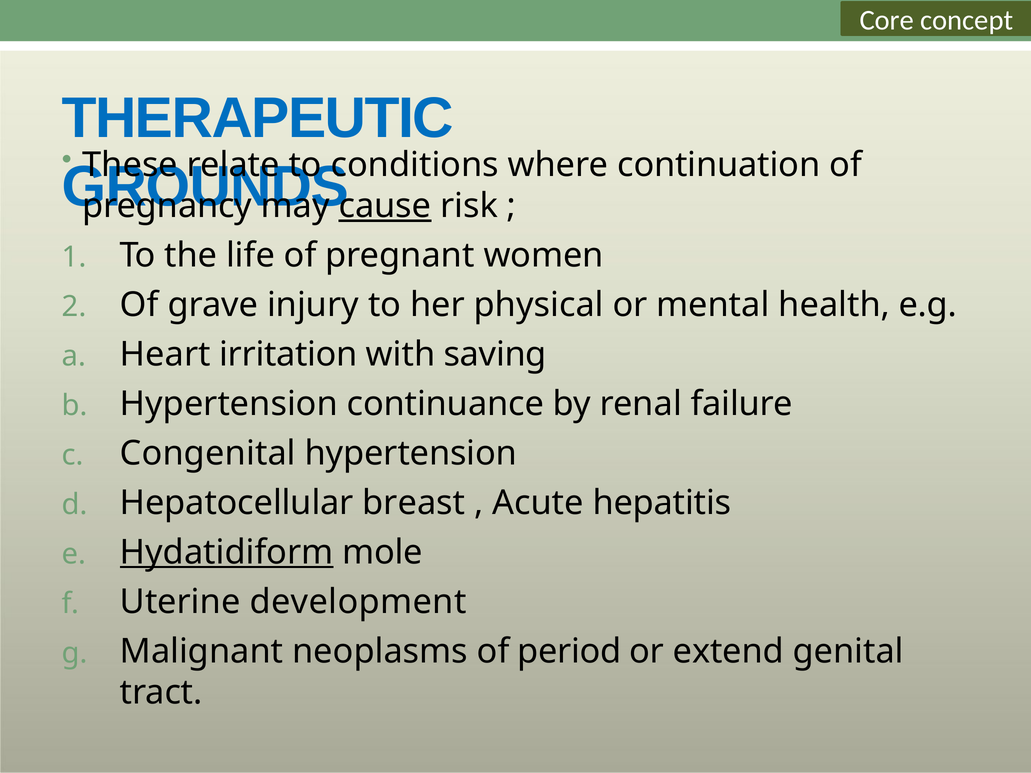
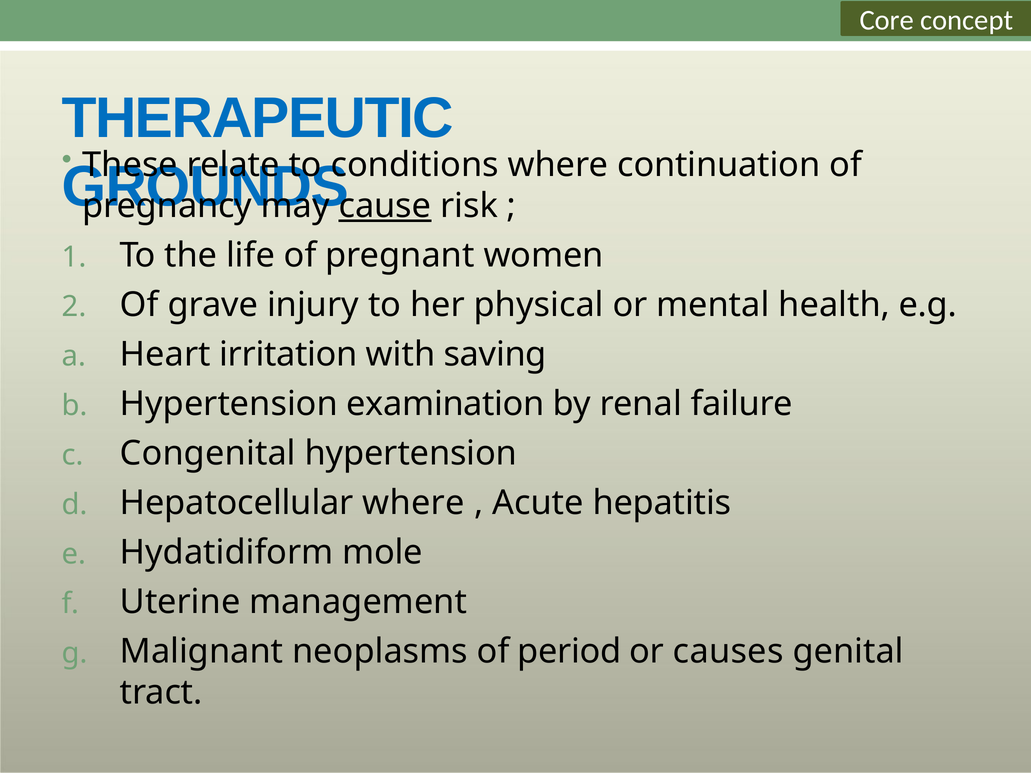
continuance: continuance -> examination
Hepatocellular breast: breast -> where
Hydatidiform underline: present -> none
development: development -> management
extend: extend -> causes
